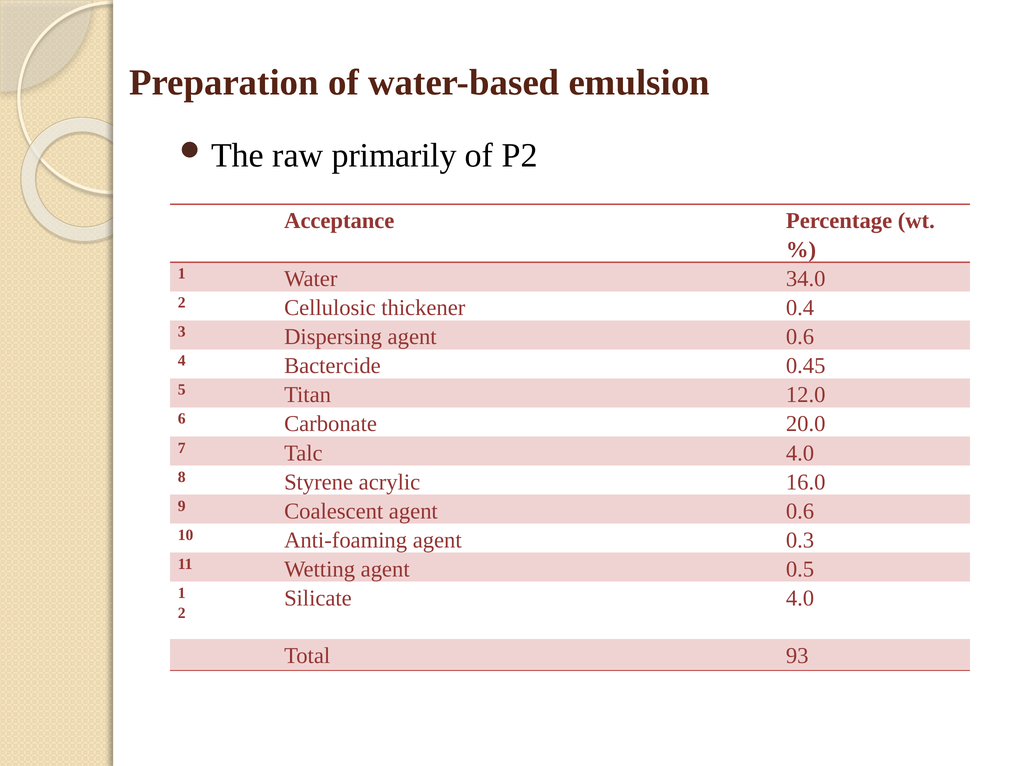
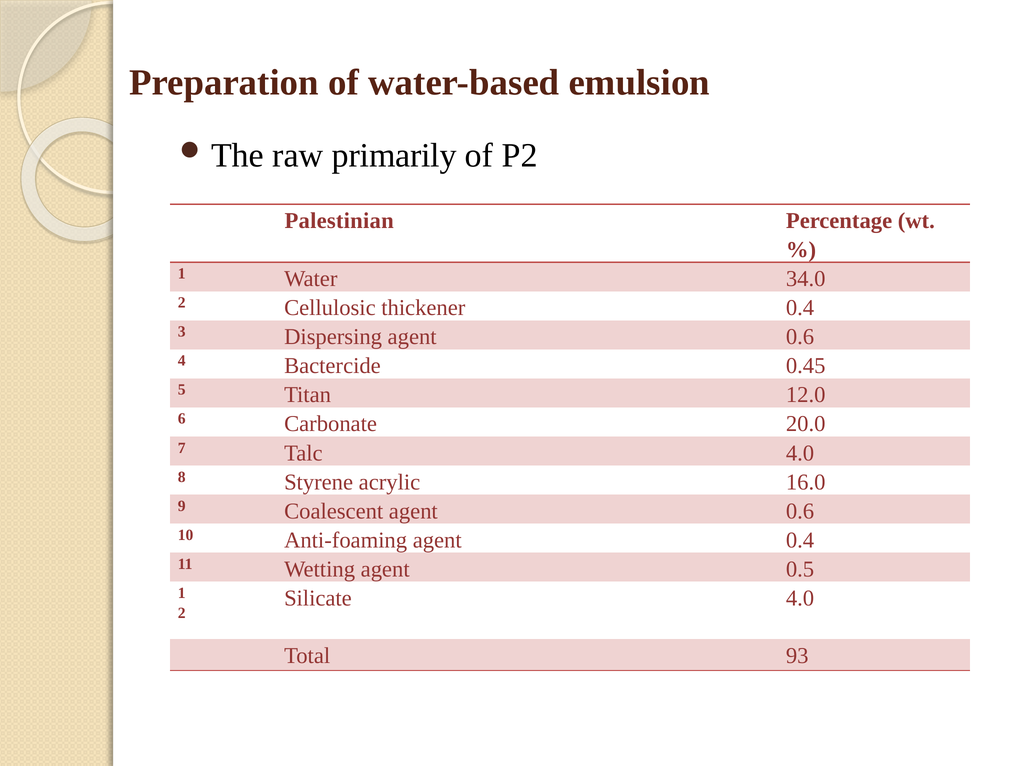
Acceptance: Acceptance -> Palestinian
agent 0.3: 0.3 -> 0.4
